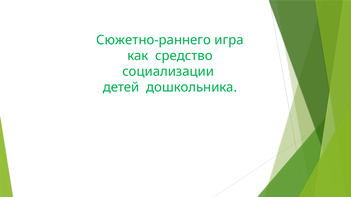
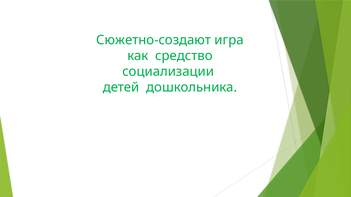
Сюжетно-раннего: Сюжетно-раннего -> Сюжетно-создают
